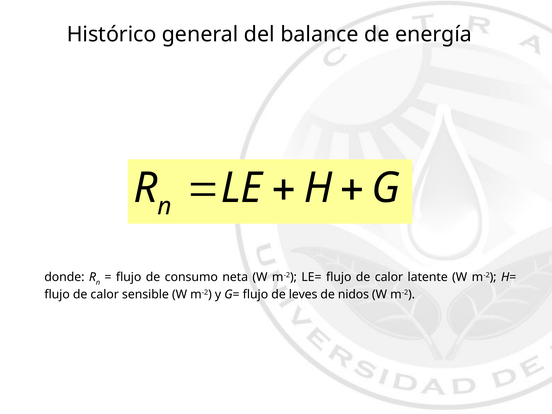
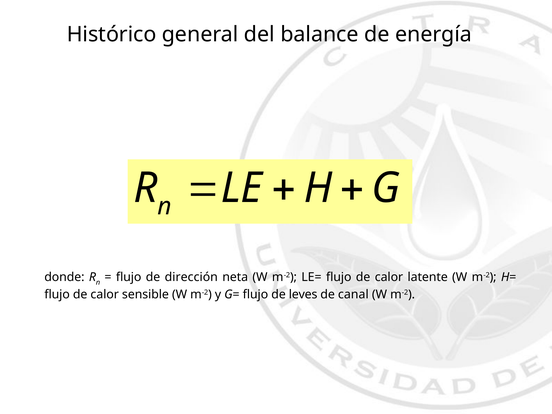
consumo: consumo -> dirección
nidos: nidos -> canal
